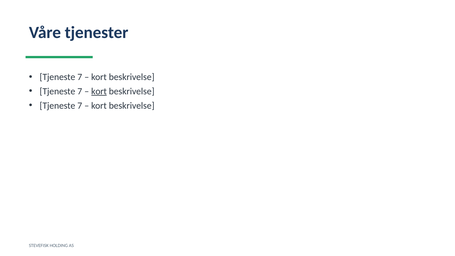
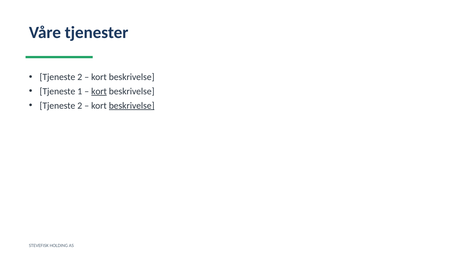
7 at (80, 77): 7 -> 2
7 at (80, 91): 7 -> 1
7 at (80, 106): 7 -> 2
beskrivelse at (132, 106) underline: none -> present
